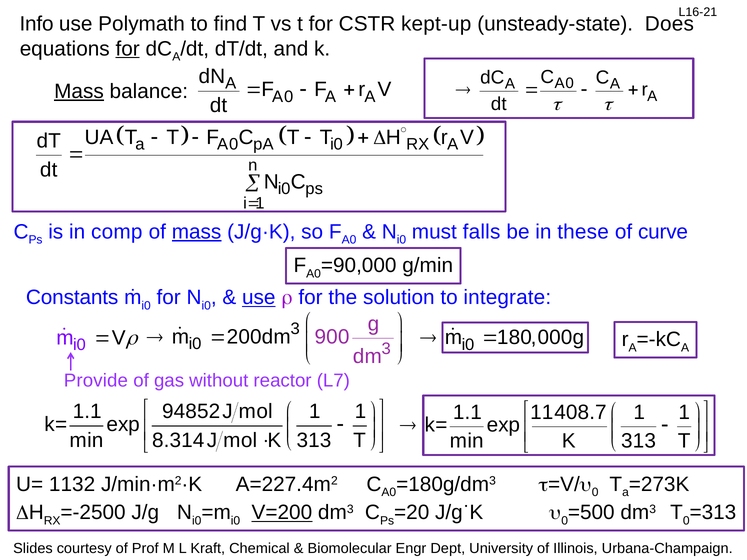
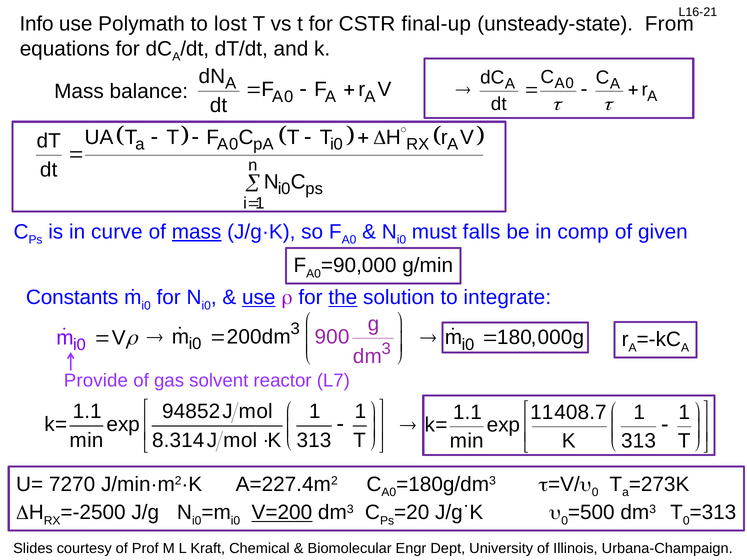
find: find -> lost
kept-up: kept-up -> final-up
Does: Does -> From
for at (128, 49) underline: present -> none
Mass at (79, 91) underline: present -> none
comp: comp -> curve
these: these -> comp
curve: curve -> given
the underline: none -> present
without: without -> solvent
1132: 1132 -> 7270
